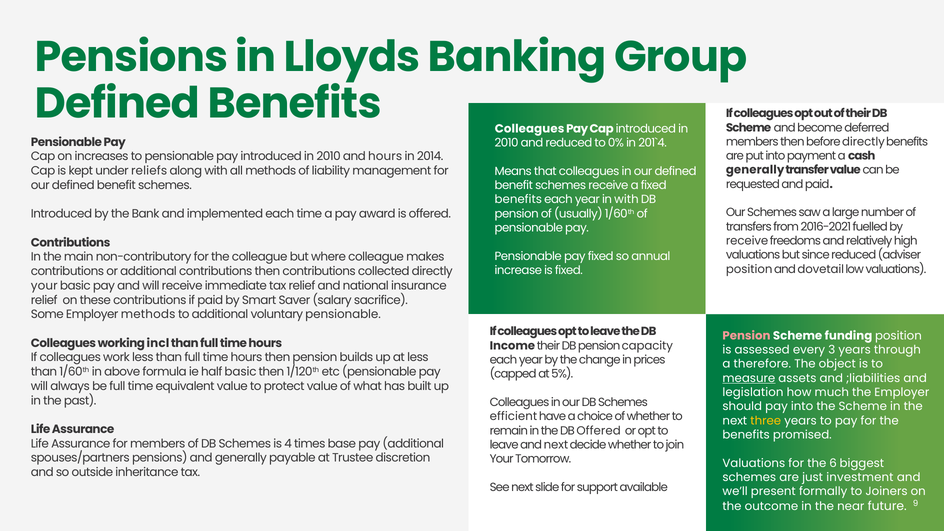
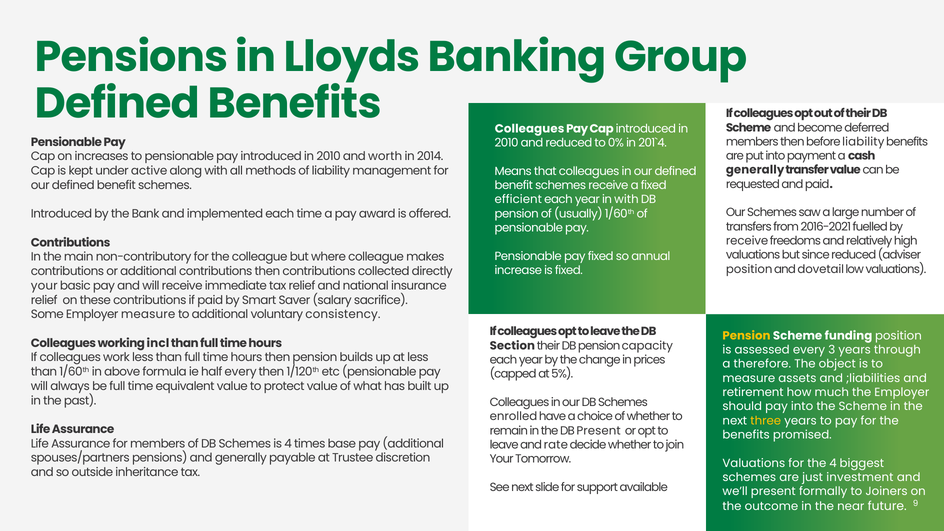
before directly: directly -> liability
and hours: hours -> worth
reliefs: reliefs -> active
benefits at (518, 200): benefits -> efficient
Employer methods: methods -> measure
voluntary pensionable: pensionable -> consistency
Pension at (746, 336) colour: pink -> yellow
Income: Income -> Section
half basic: basic -> every
measure at (749, 378) underline: present -> none
legislation: legislation -> retirement
efficient: efficient -> enrolled
DB Offered: Offered -> Present
and next: next -> rate
the 6: 6 -> 4
